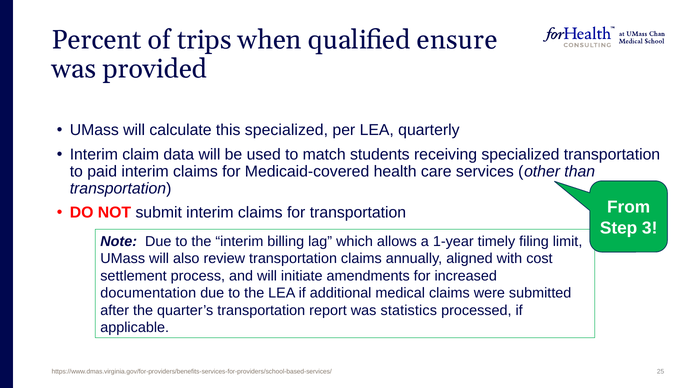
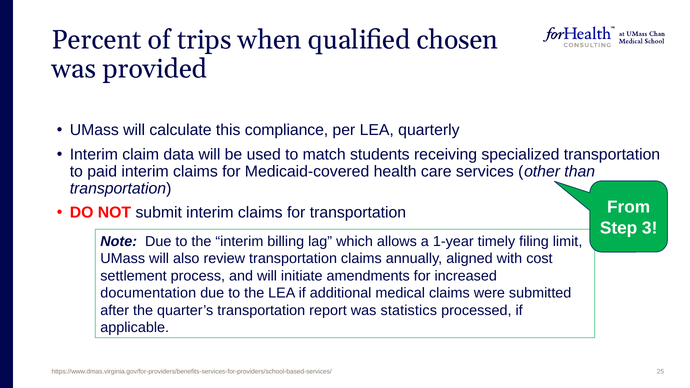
ensure: ensure -> chosen
this specialized: specialized -> compliance
